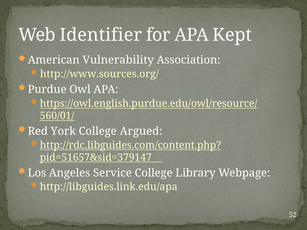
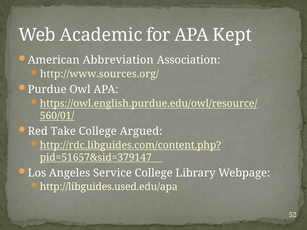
Identifier: Identifier -> Academic
Vulnerability: Vulnerability -> Abbreviation
York: York -> Take
http://libguides.link.edu/apa: http://libguides.link.edu/apa -> http://libguides.used.edu/apa
